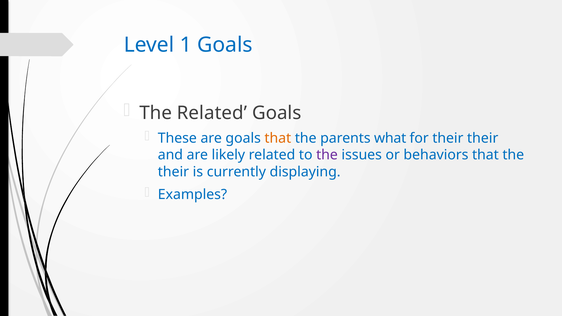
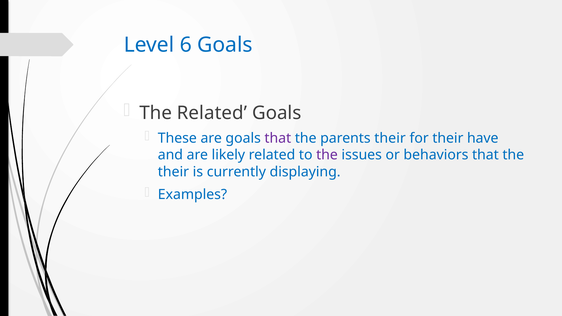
1: 1 -> 6
that at (278, 138) colour: orange -> purple
parents what: what -> their
their their: their -> have
